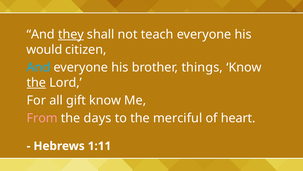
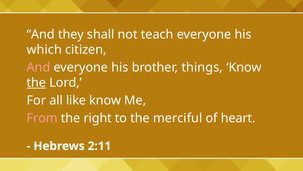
they underline: present -> none
would: would -> which
And at (38, 67) colour: light blue -> pink
gift: gift -> like
days: days -> right
1:11: 1:11 -> 2:11
